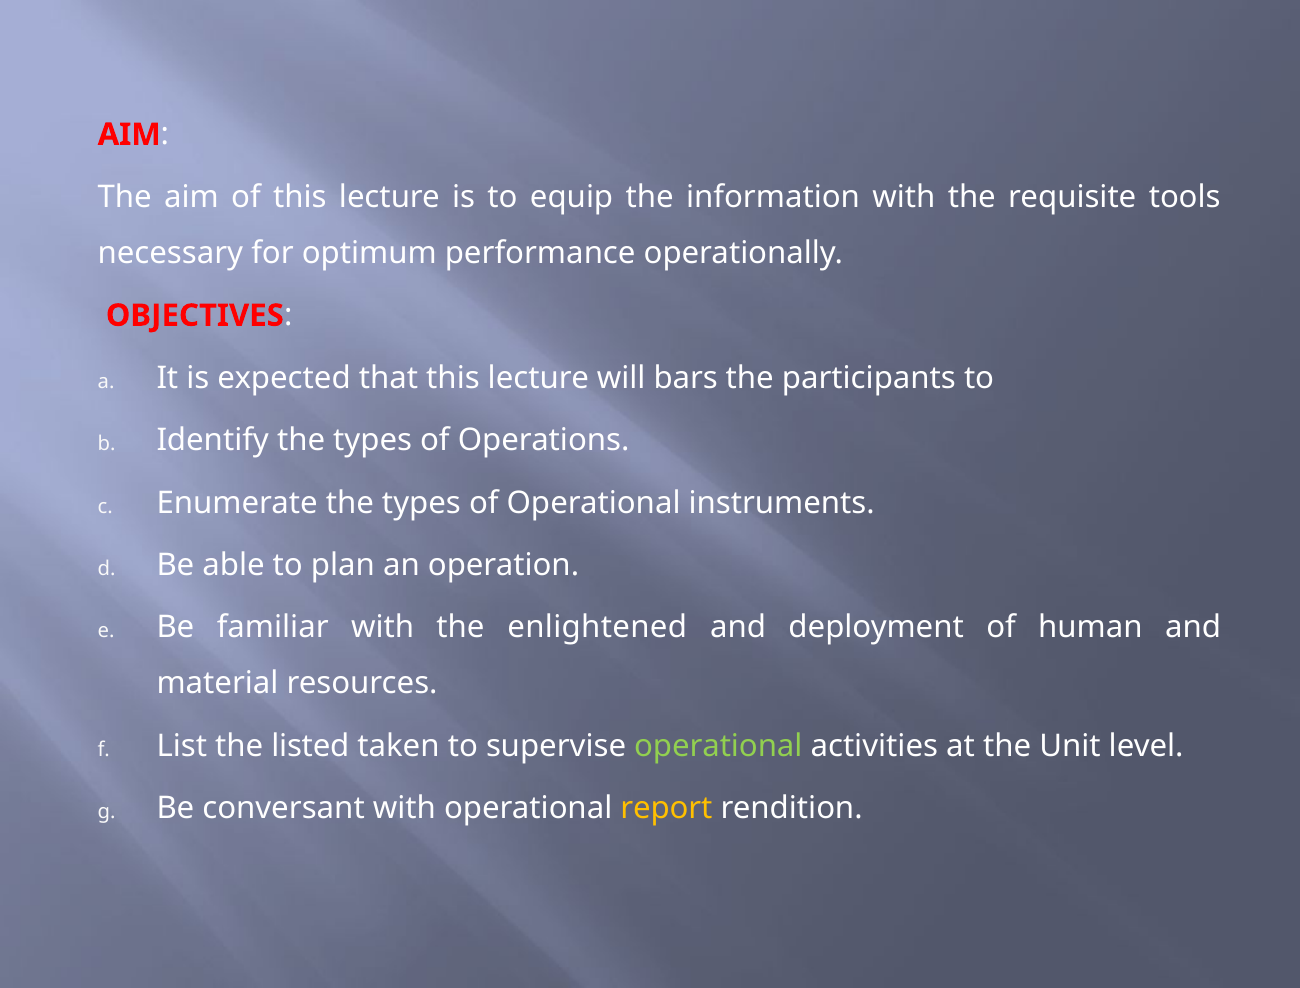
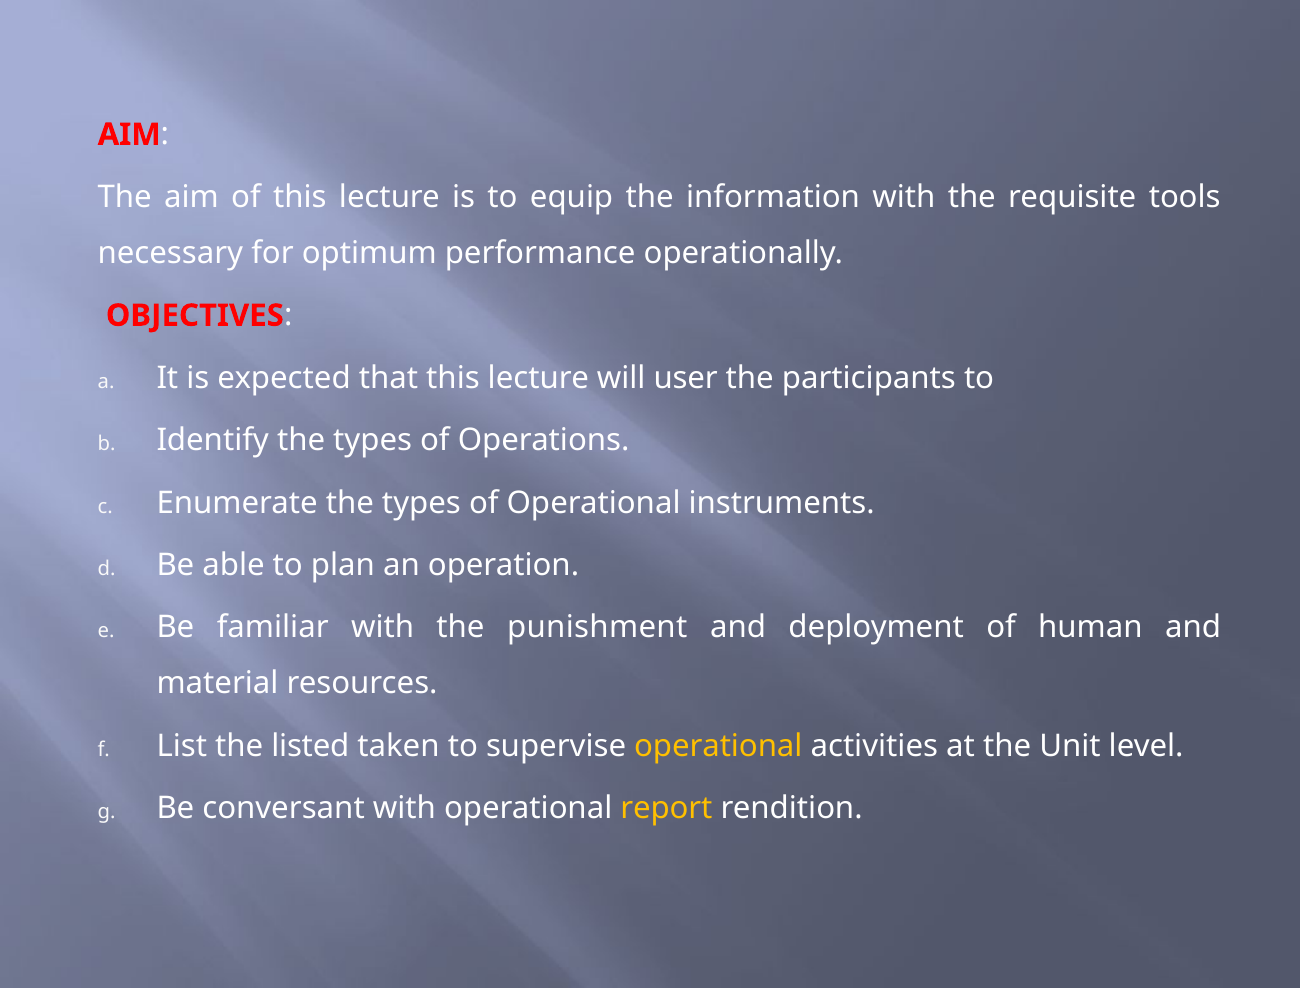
bars: bars -> user
enlightened: enlightened -> punishment
operational at (718, 746) colour: light green -> yellow
